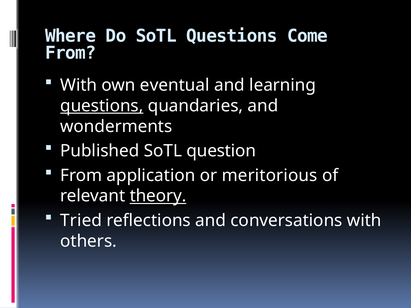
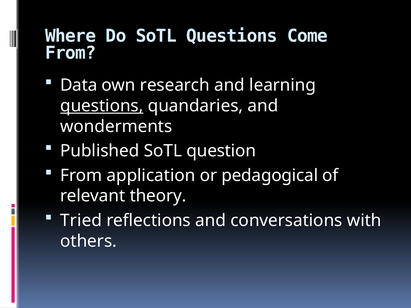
With at (79, 85): With -> Data
eventual: eventual -> research
meritorious: meritorious -> pedagogical
theory underline: present -> none
